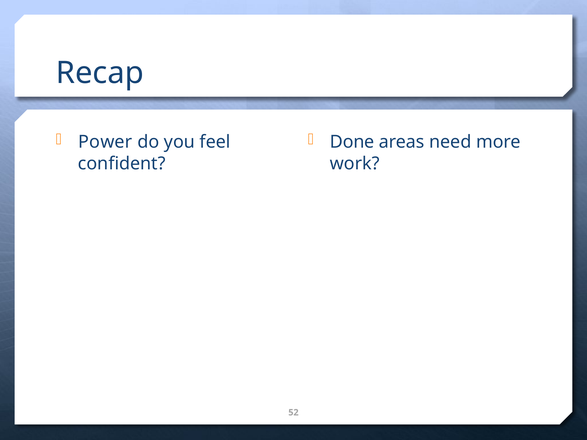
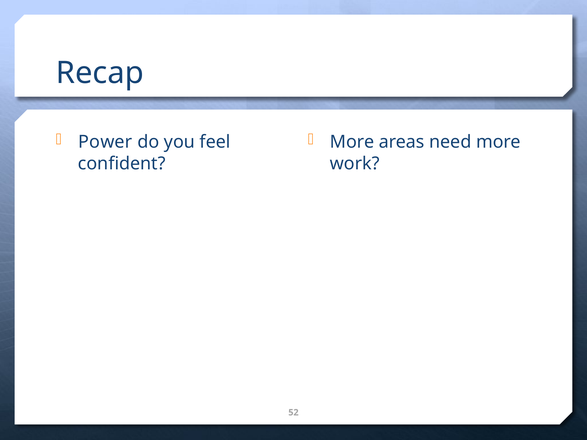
Done at (352, 142): Done -> More
